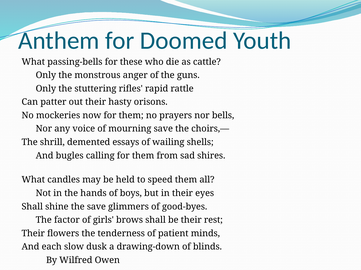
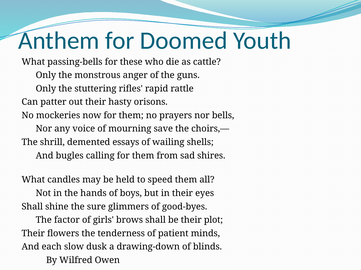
the save: save -> sure
rest: rest -> plot
